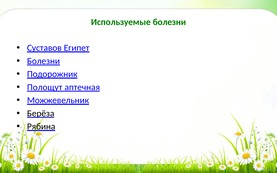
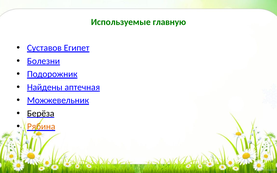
Используемые болезни: болезни -> главную
Полощут: Полощут -> Найдены
Рябина colour: black -> orange
